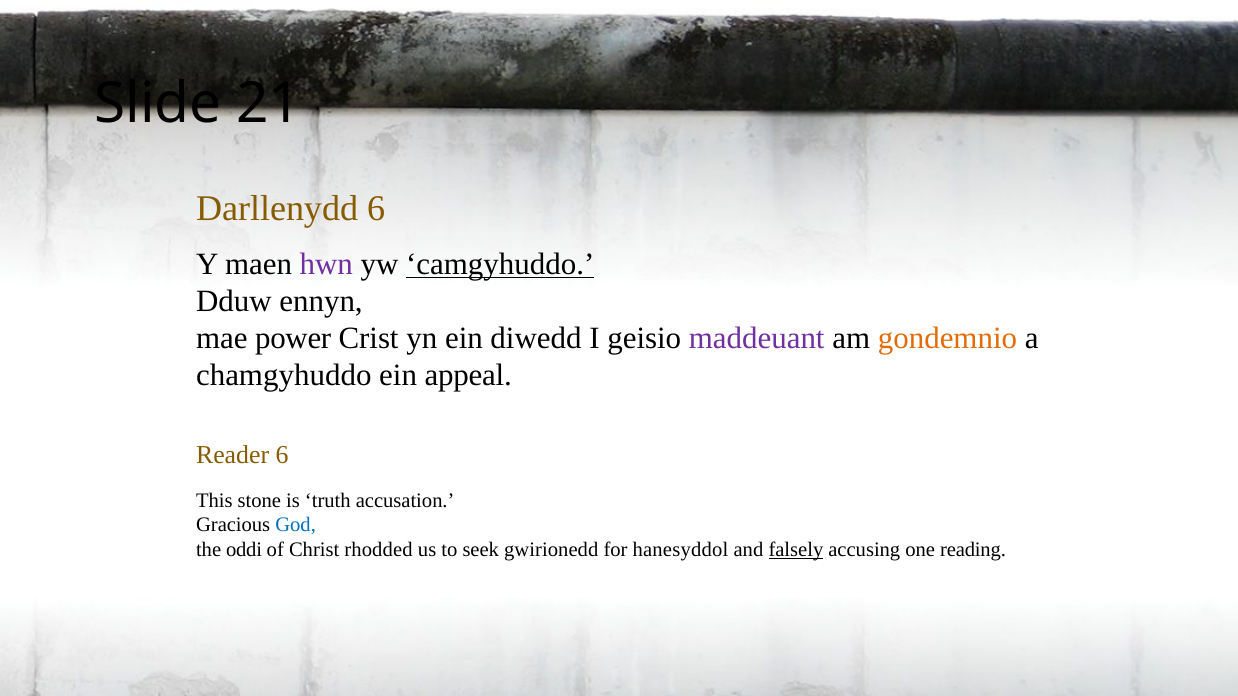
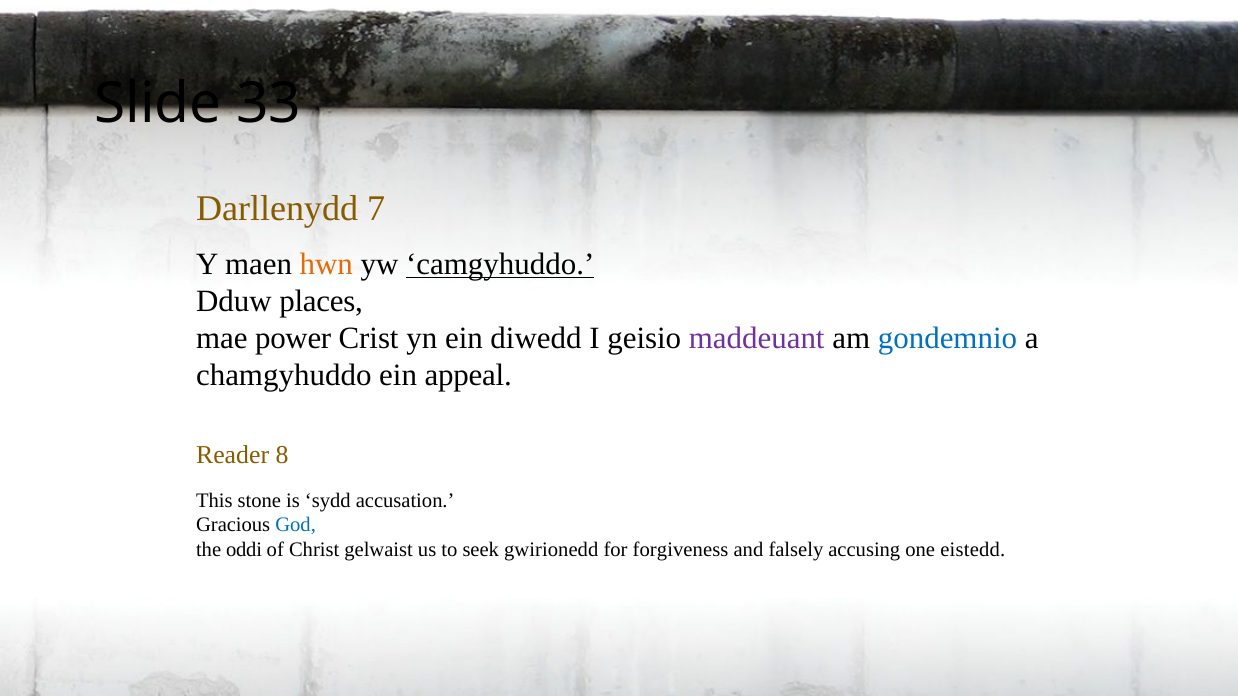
21: 21 -> 33
Darllenydd 6: 6 -> 7
hwn colour: purple -> orange
ennyn: ennyn -> places
gondemnio colour: orange -> blue
Reader 6: 6 -> 8
truth: truth -> sydd
rhodded: rhodded -> gelwaist
hanesyddol: hanesyddol -> forgiveness
falsely underline: present -> none
reading: reading -> eistedd
